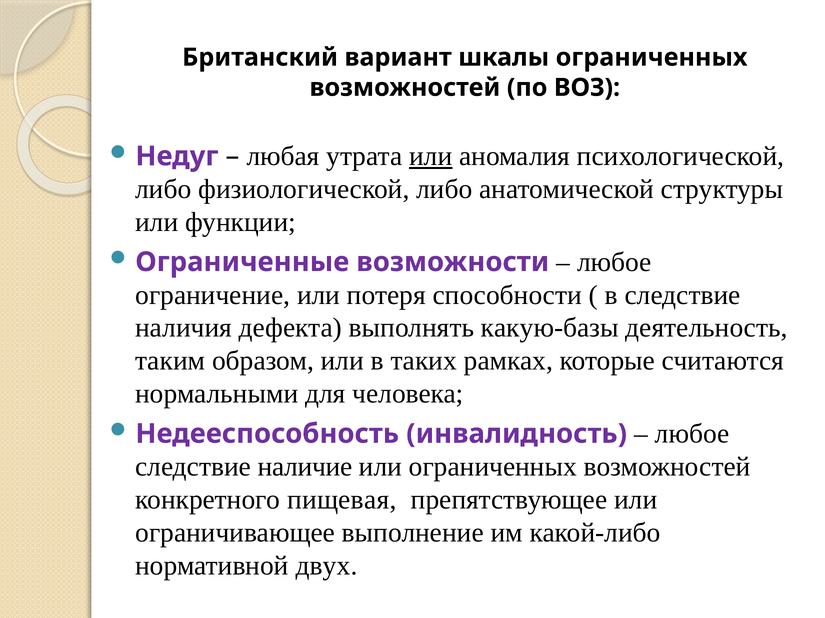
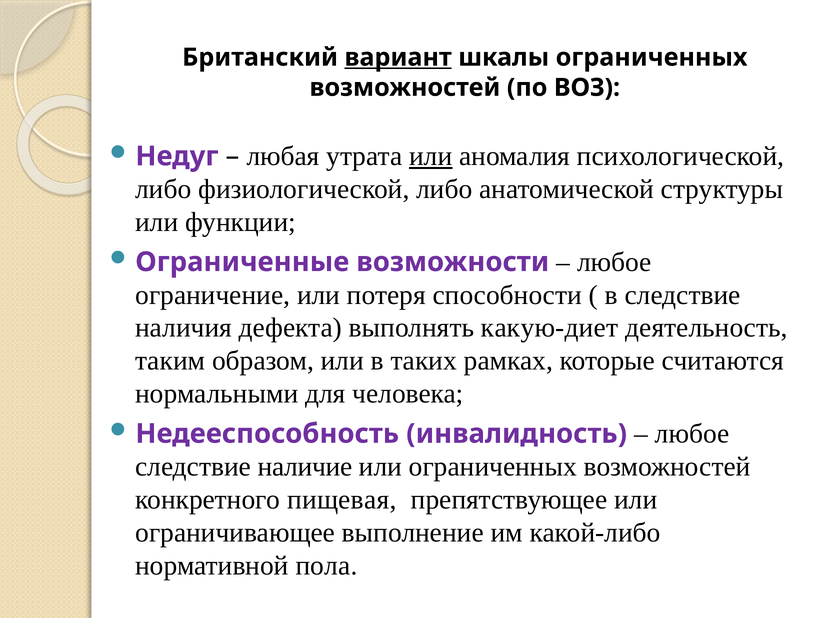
вариант underline: none -> present
какую-базы: какую-базы -> какую-диет
двух: двух -> пола
